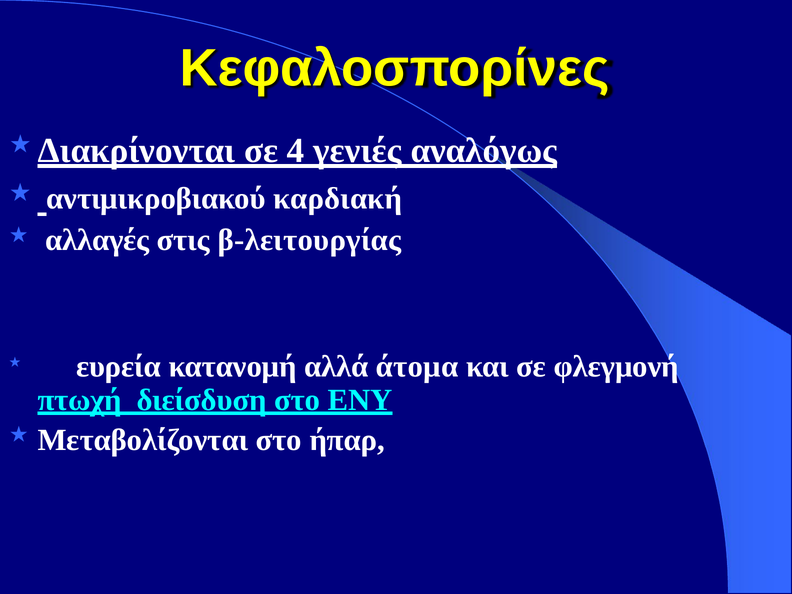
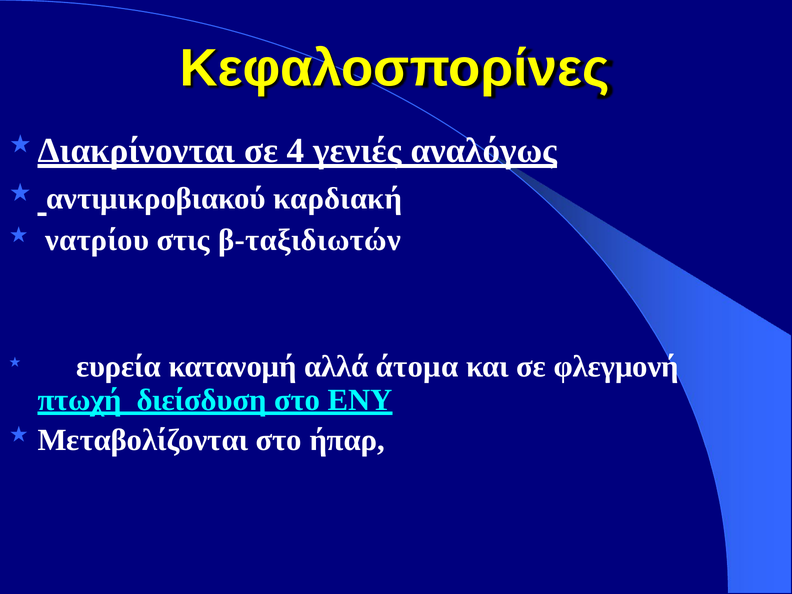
αλλαγές: αλλαγές -> νατρίου
β-λειτουργίας: β-λειτουργίας -> β-ταξιδιωτών
